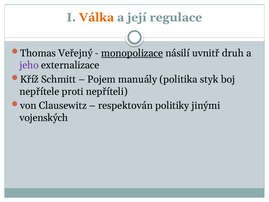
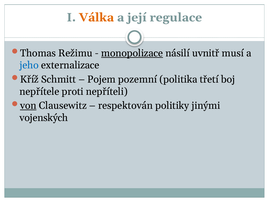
Veřejný: Veřejný -> Režimu
druh: druh -> musí
jeho colour: purple -> blue
manuály: manuály -> pozemní
styk: styk -> třetí
von underline: none -> present
